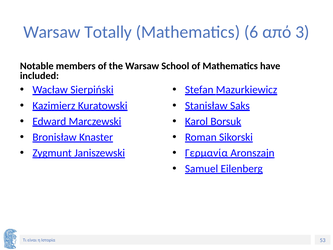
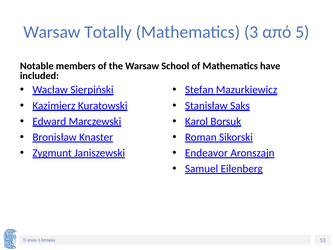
6: 6 -> 3
3: 3 -> 5
Γερμανία: Γερμανία -> Endeavor
